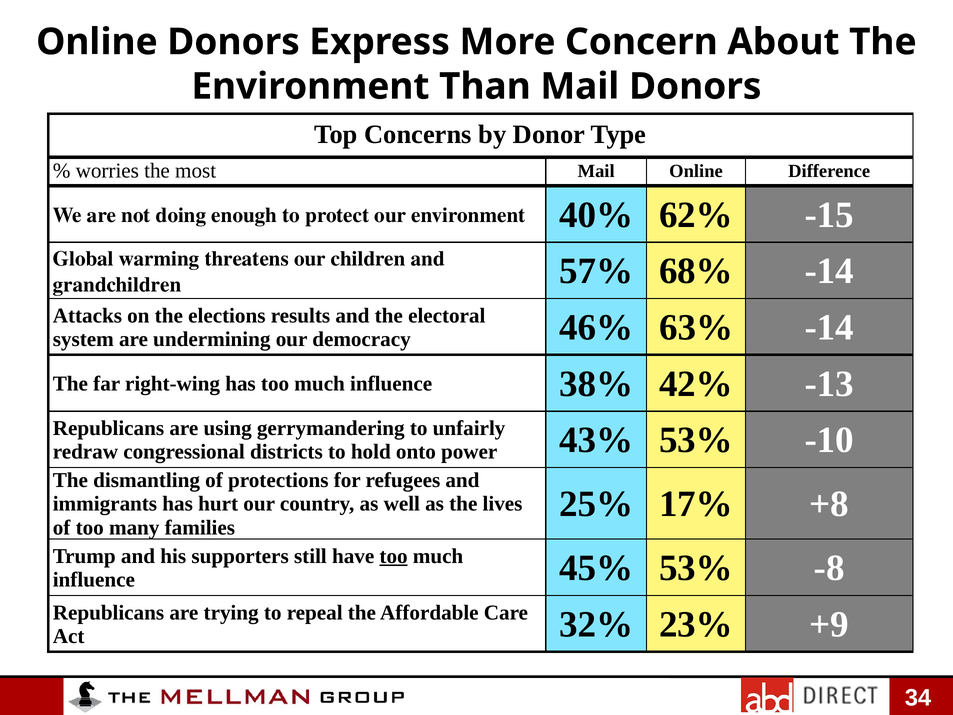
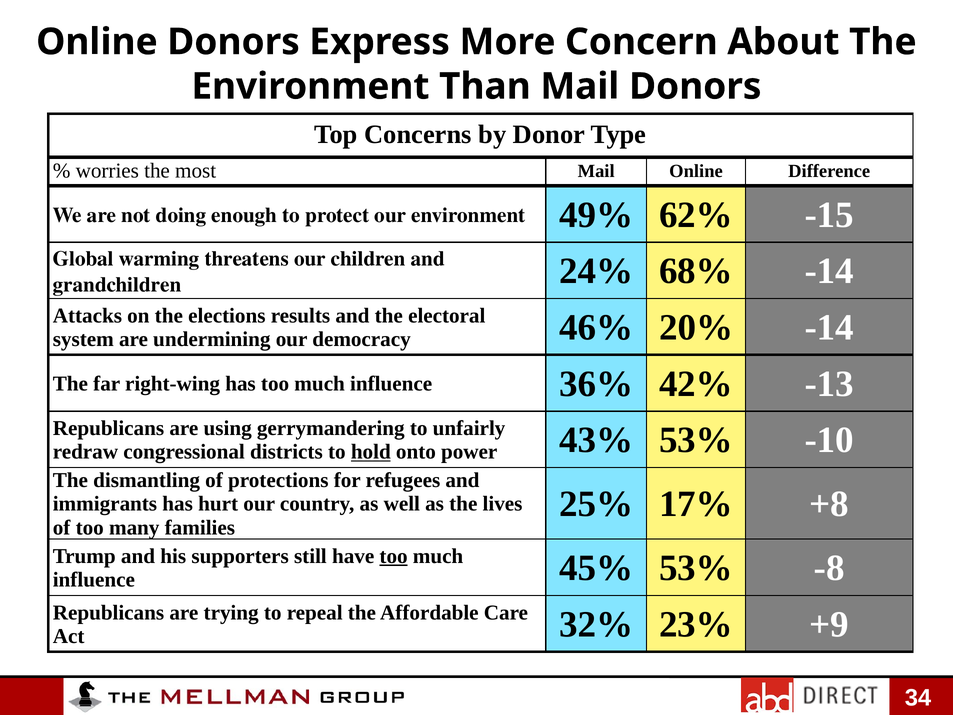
40%: 40% -> 49%
57%: 57% -> 24%
63%: 63% -> 20%
38%: 38% -> 36%
hold underline: none -> present
